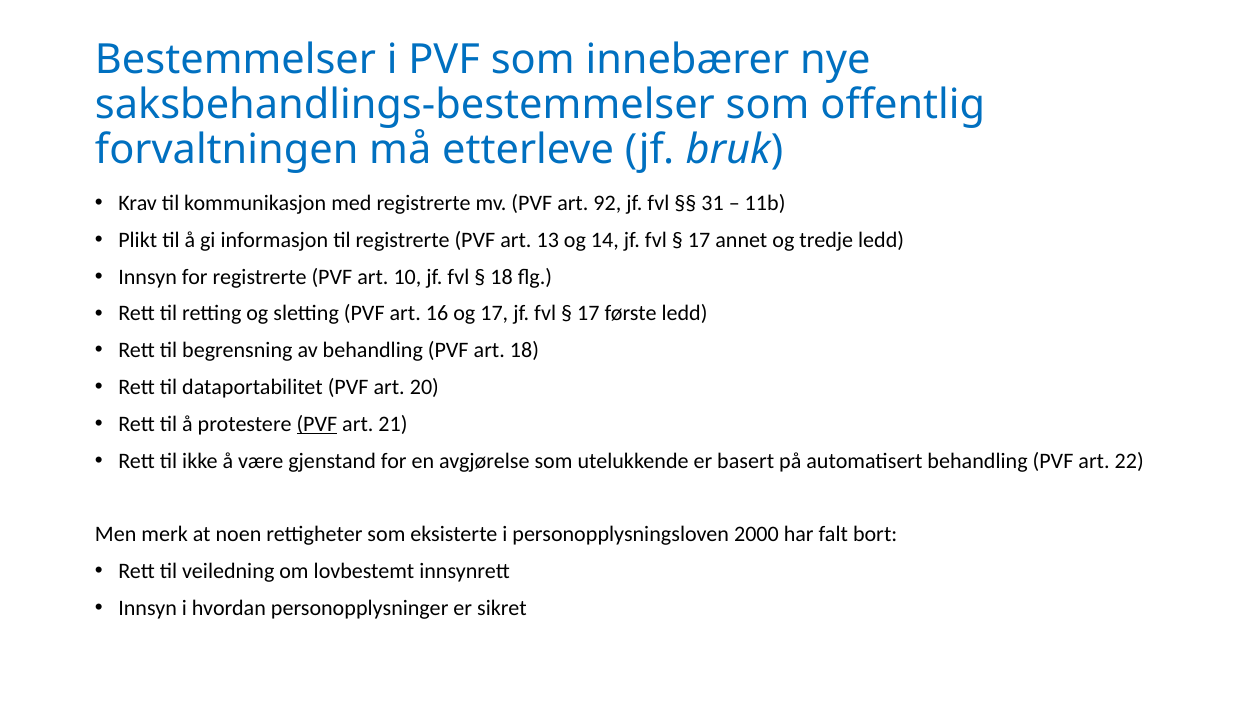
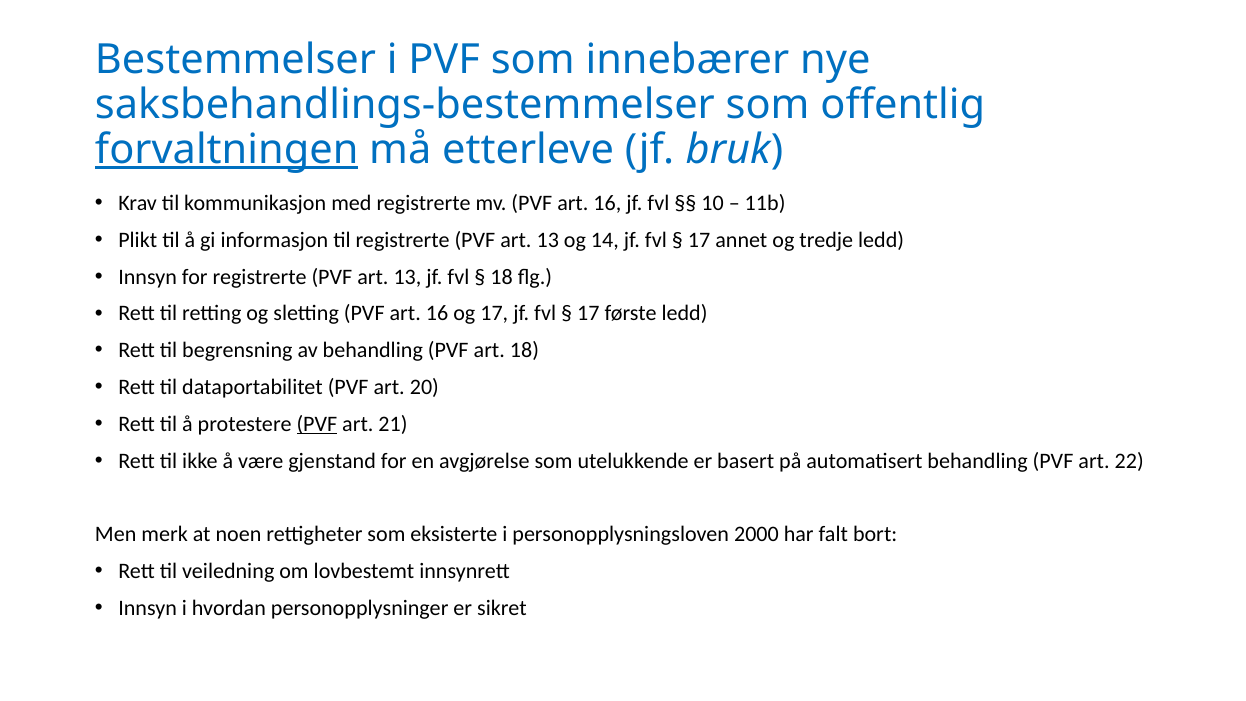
forvaltningen underline: none -> present
mv PVF art 92: 92 -> 16
31: 31 -> 10
10 at (407, 277): 10 -> 13
